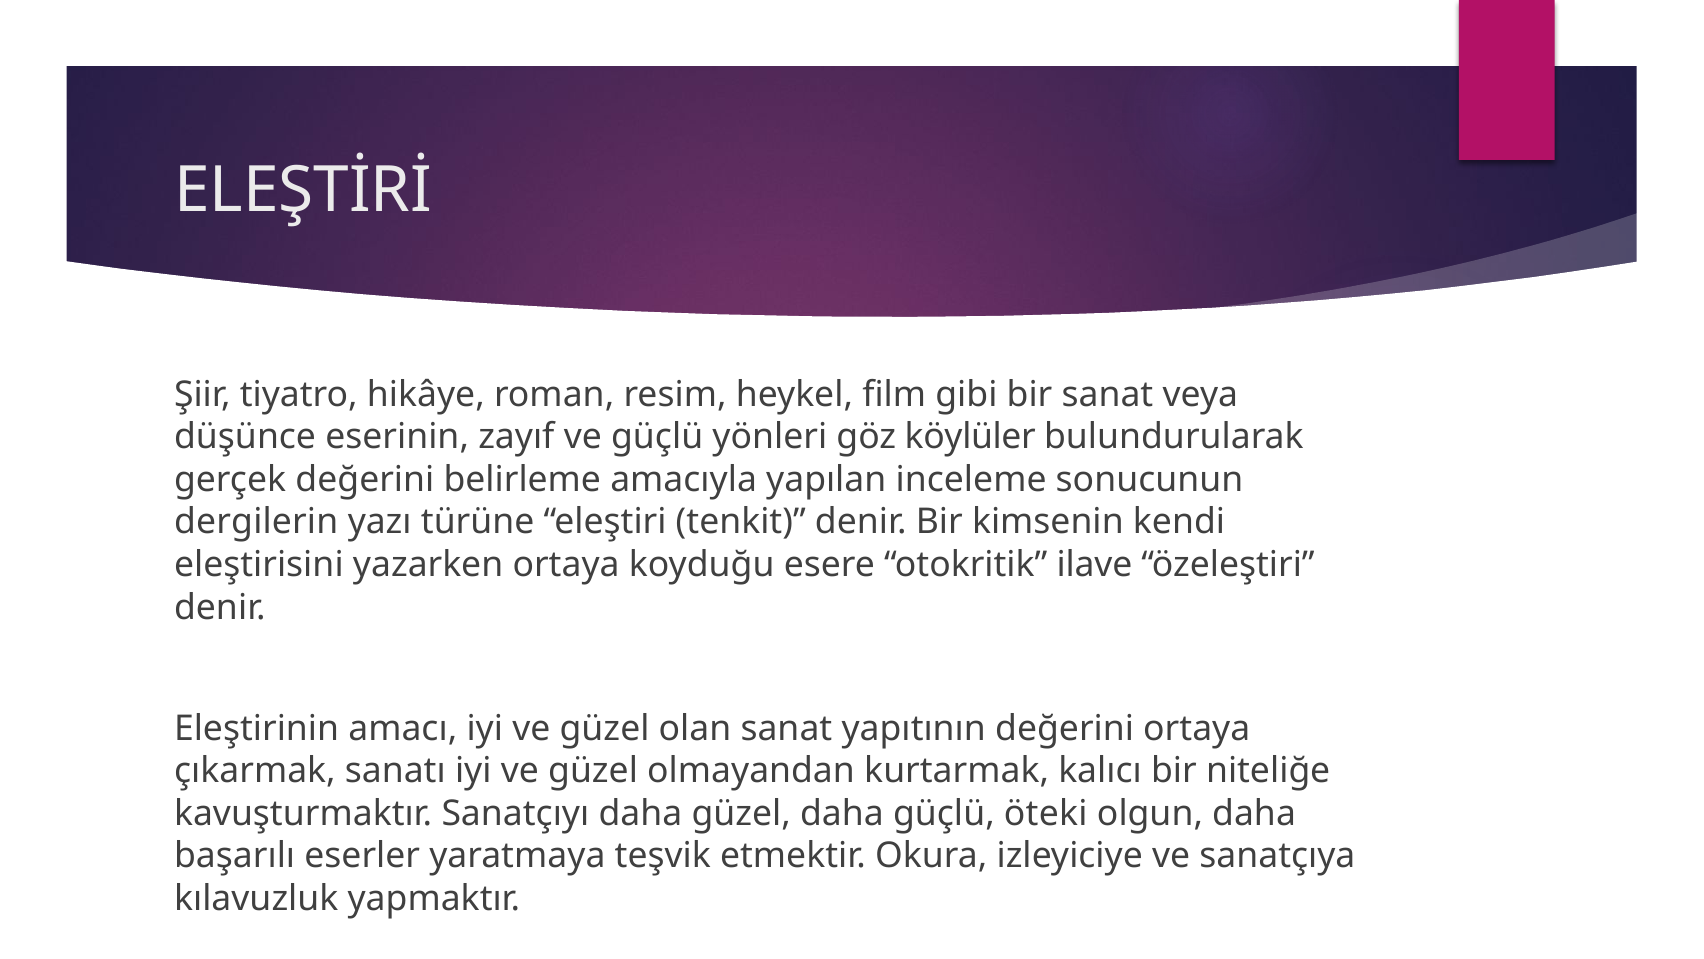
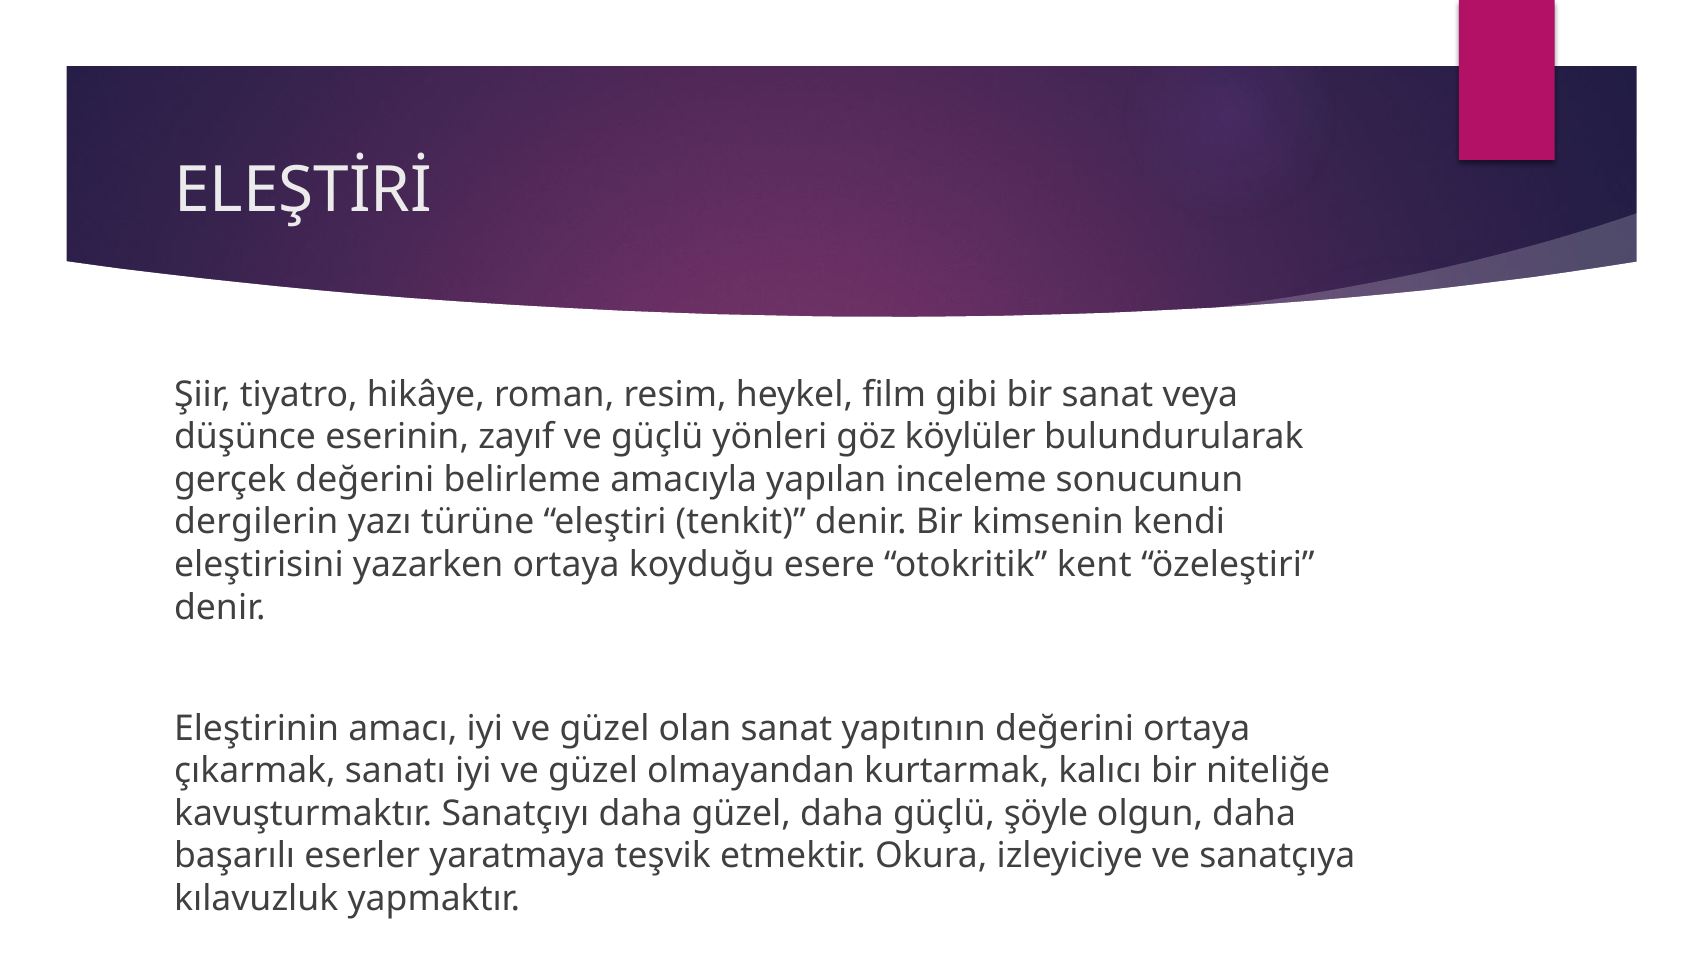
ilave: ilave -> kent
öteki: öteki -> şöyle
